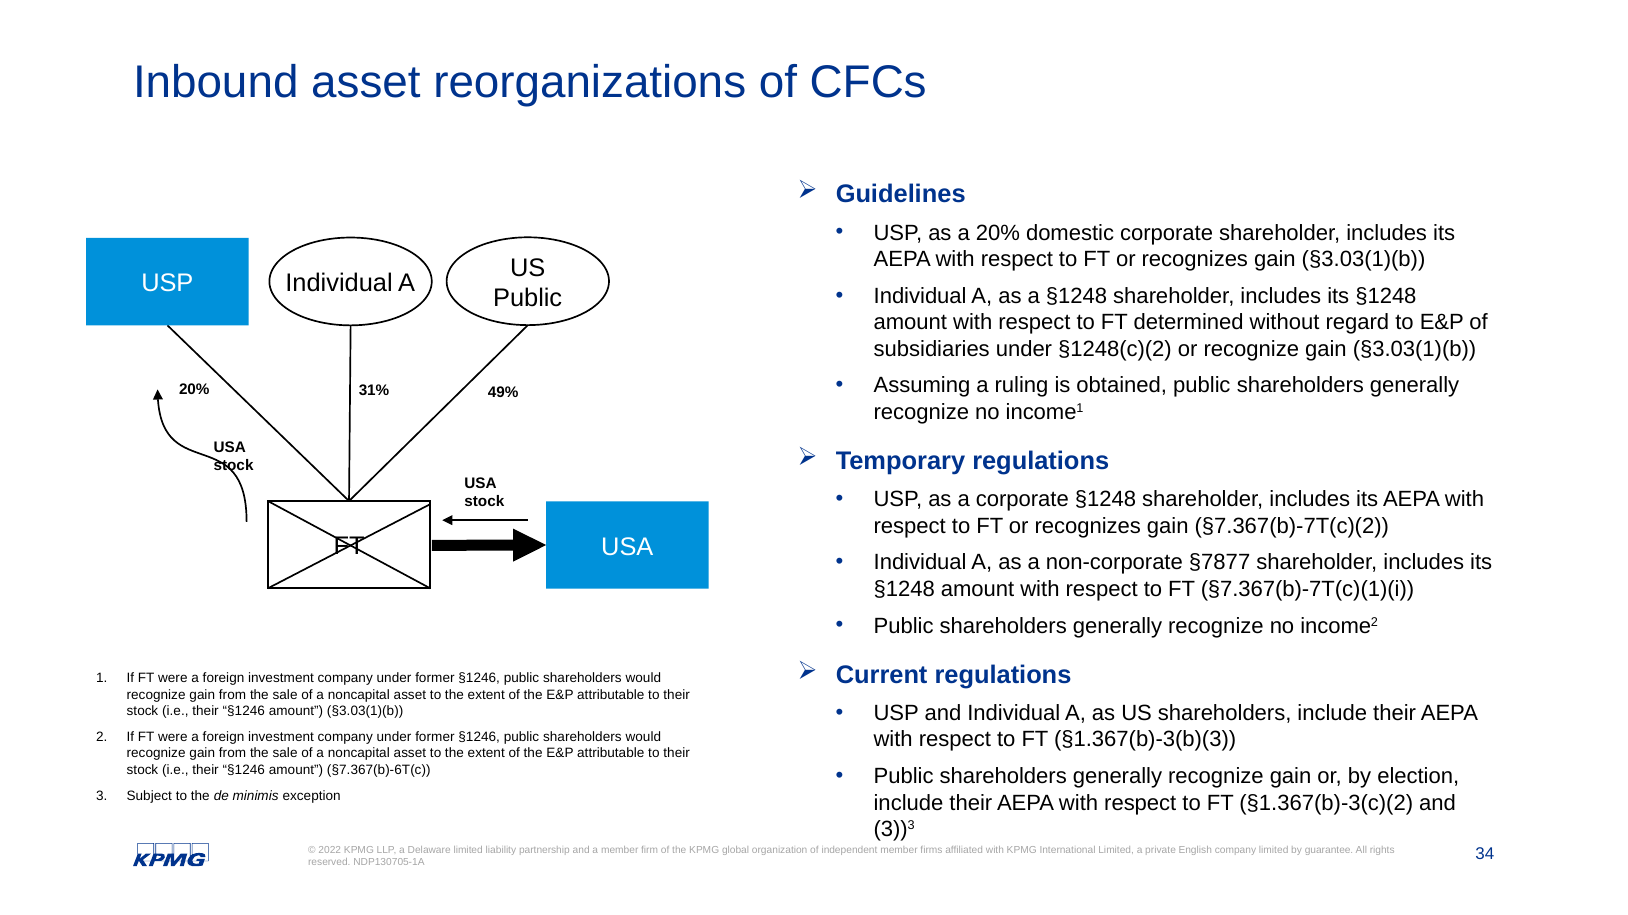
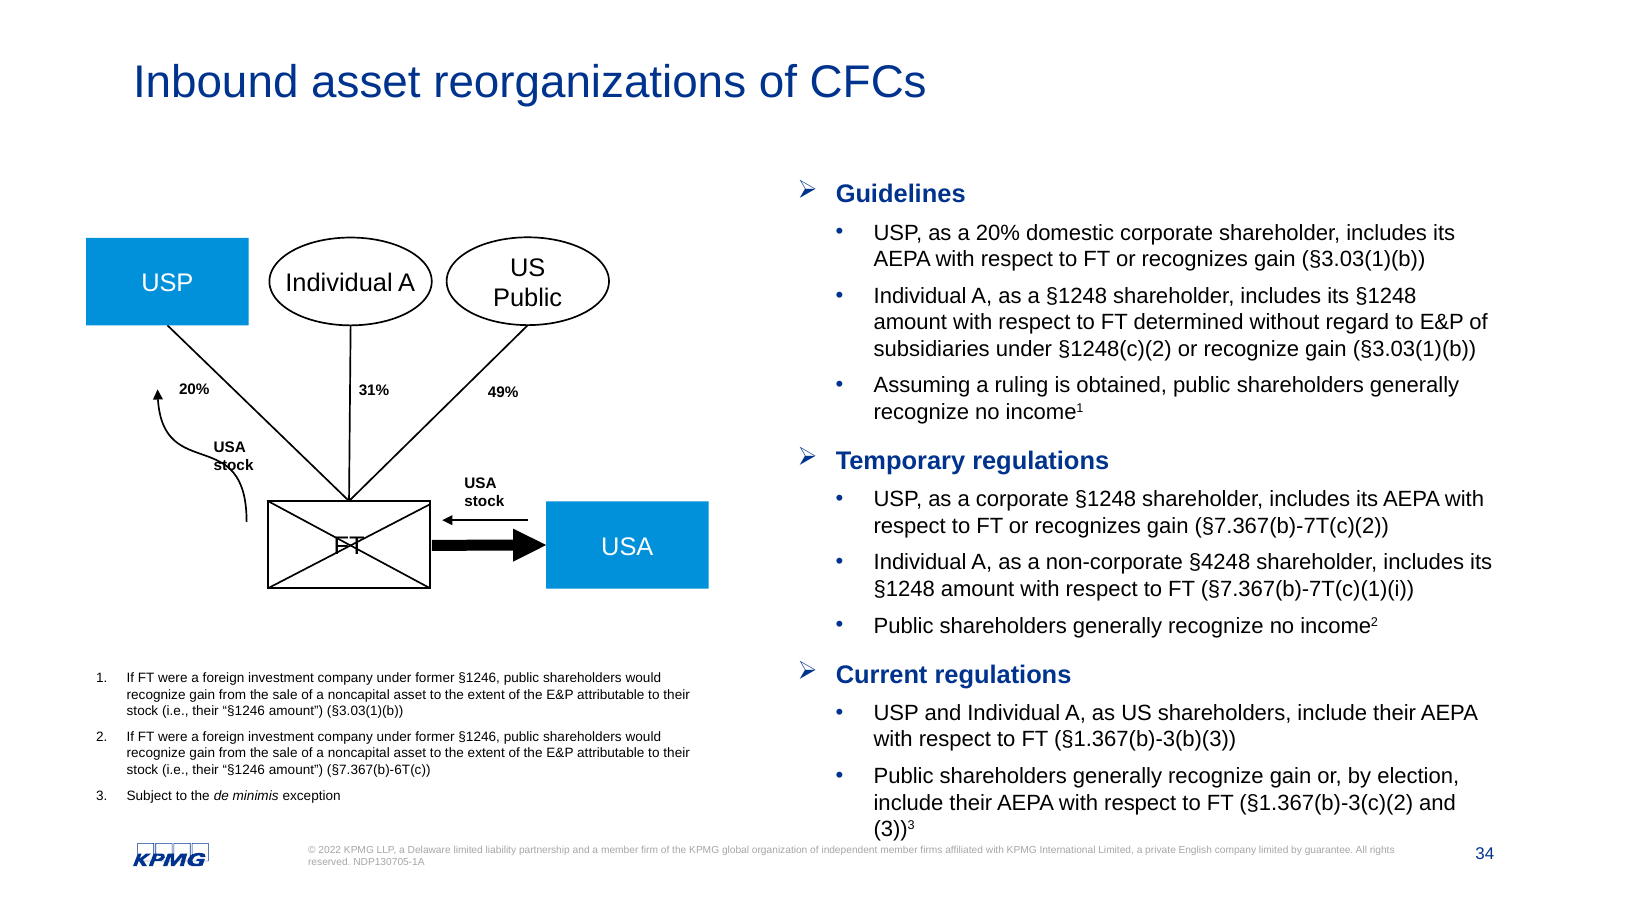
§7877: §7877 -> §4248
